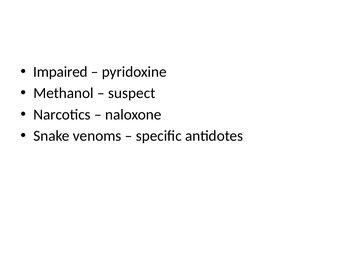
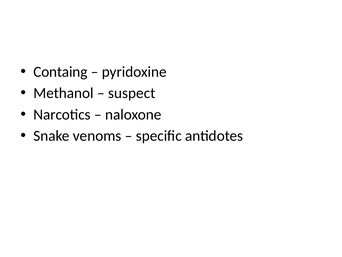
Impaired: Impaired -> Containg
